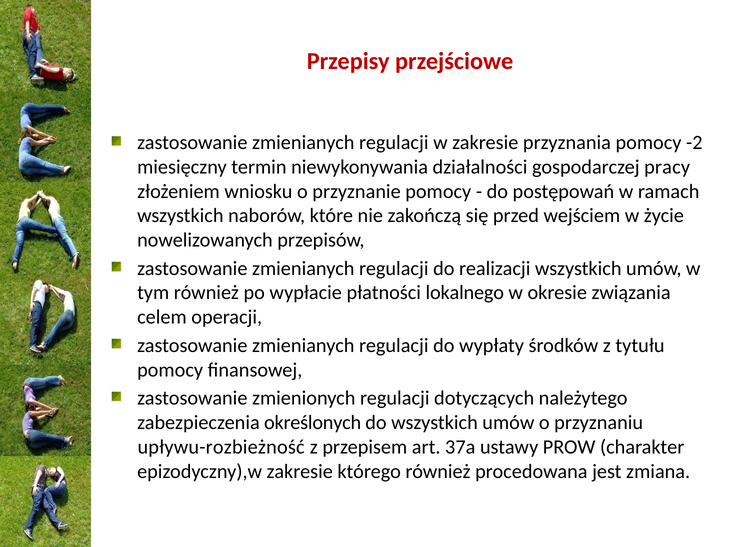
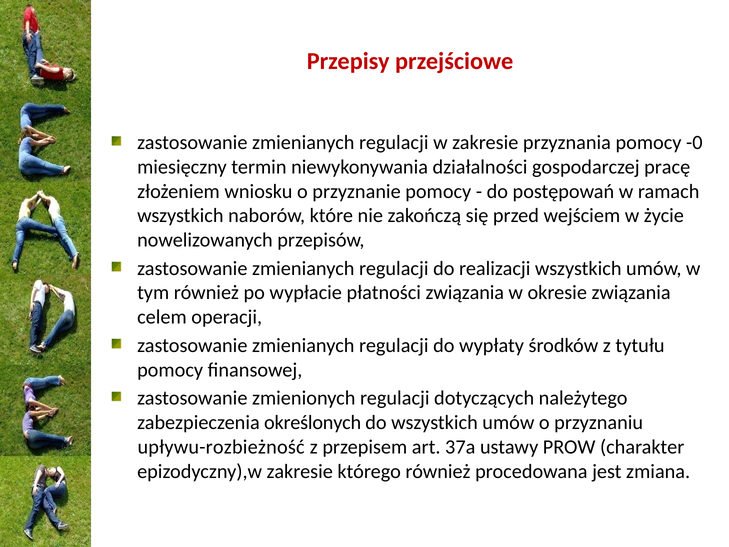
-2: -2 -> -0
pracy: pracy -> pracę
płatności lokalnego: lokalnego -> związania
